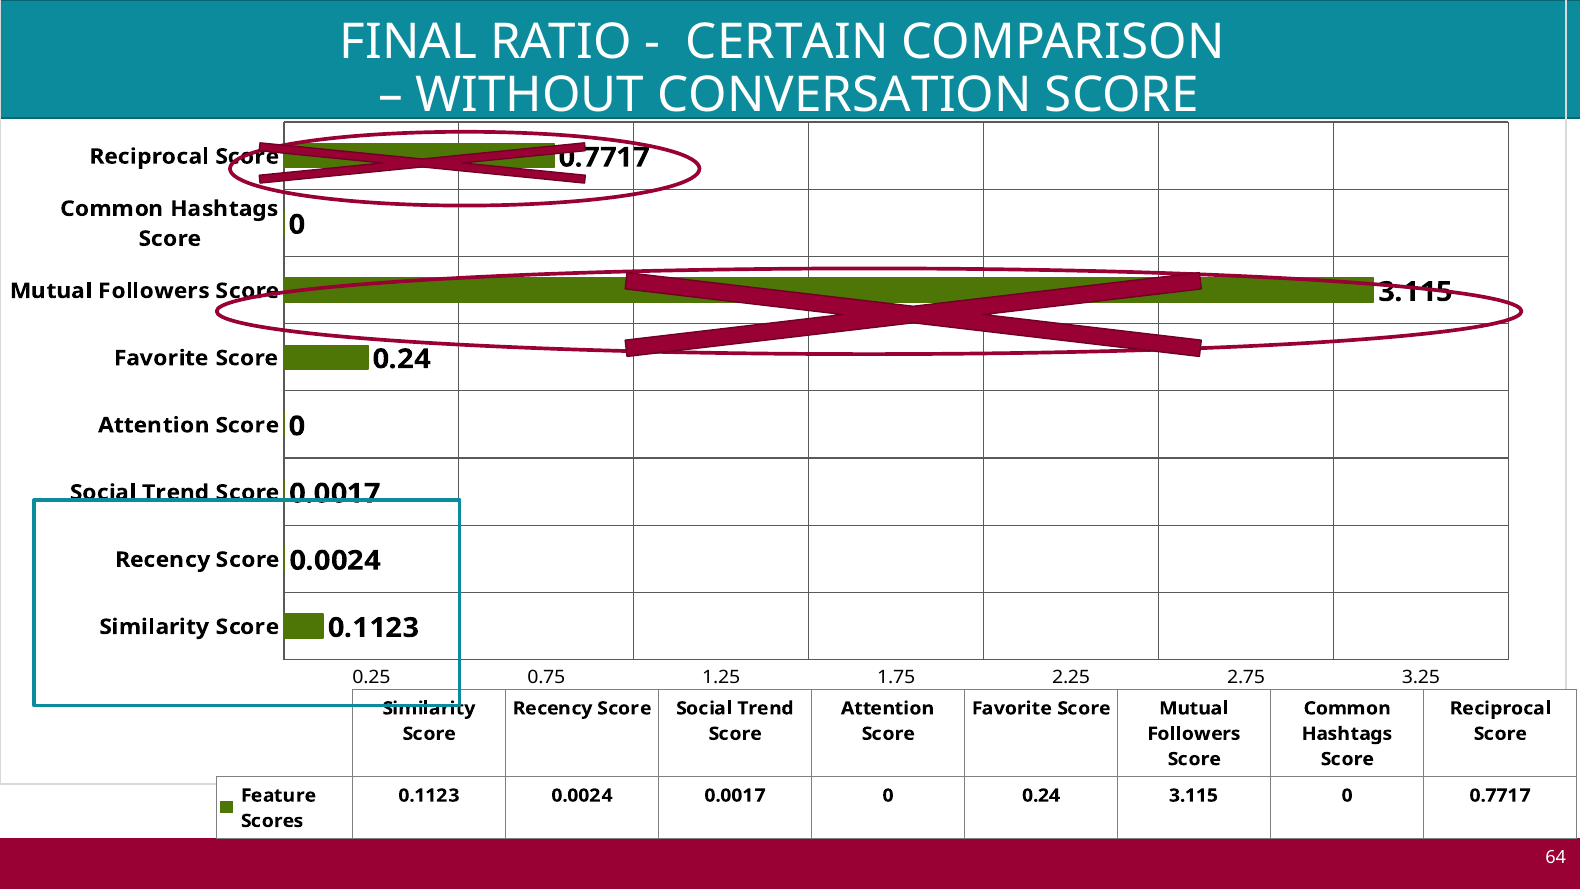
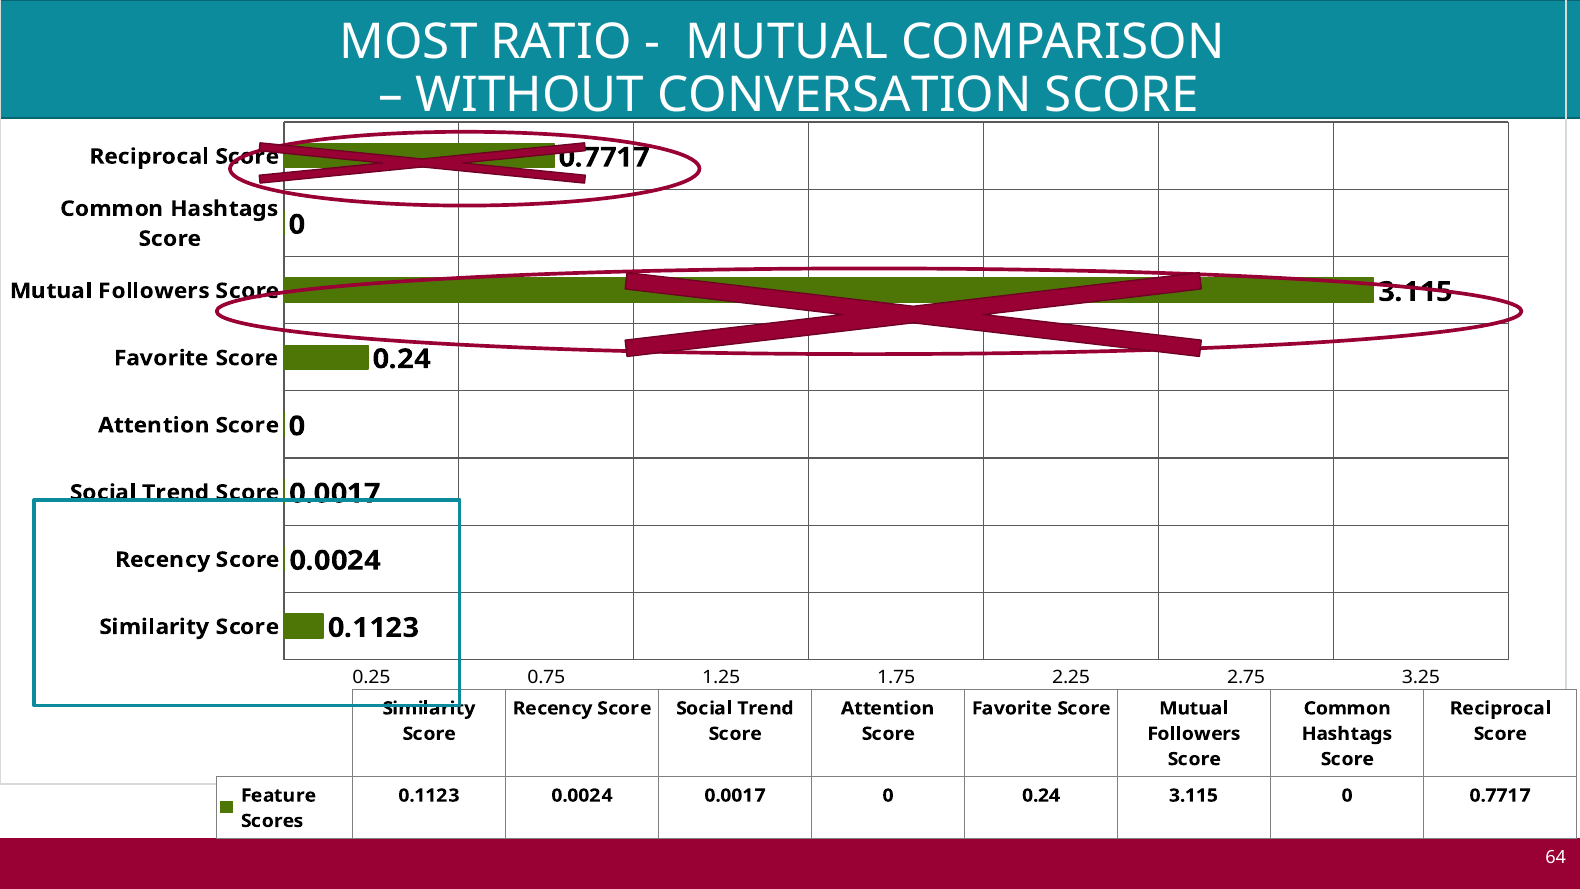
FINAL: FINAL -> MOST
CERTAIN at (787, 42): CERTAIN -> MUTUAL
